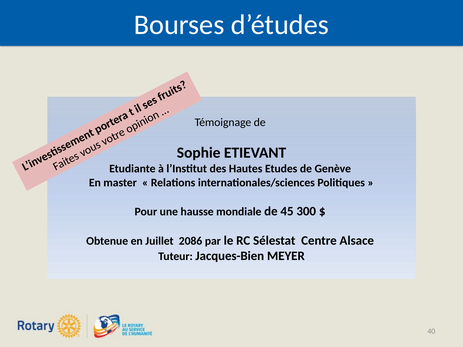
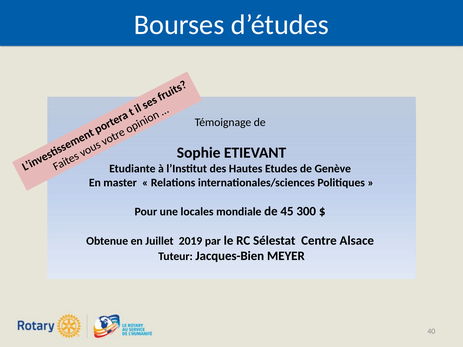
hausse: hausse -> locales
2086: 2086 -> 2019
